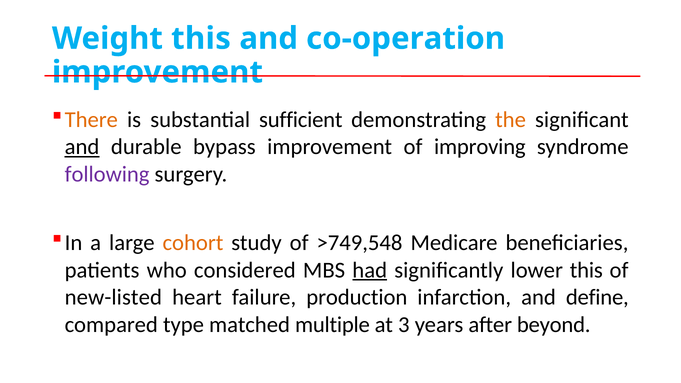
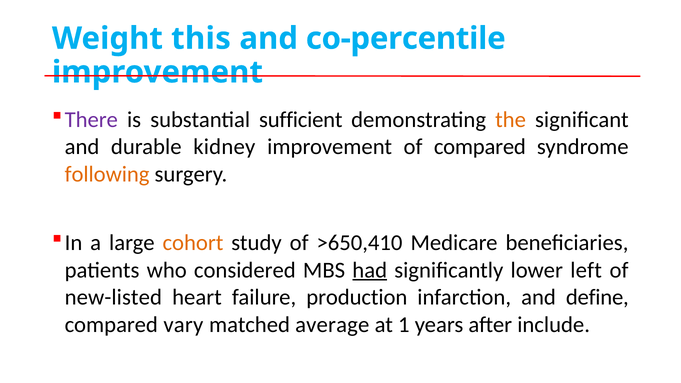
co-operation: co-operation -> co-percentile
There colour: orange -> purple
and at (82, 147) underline: present -> none
bypass: bypass -> kidney
of improving: improving -> compared
following colour: purple -> orange
>749,548: >749,548 -> >650,410
lower this: this -> left
type: type -> vary
multiple: multiple -> average
3: 3 -> 1
beyond: beyond -> include
